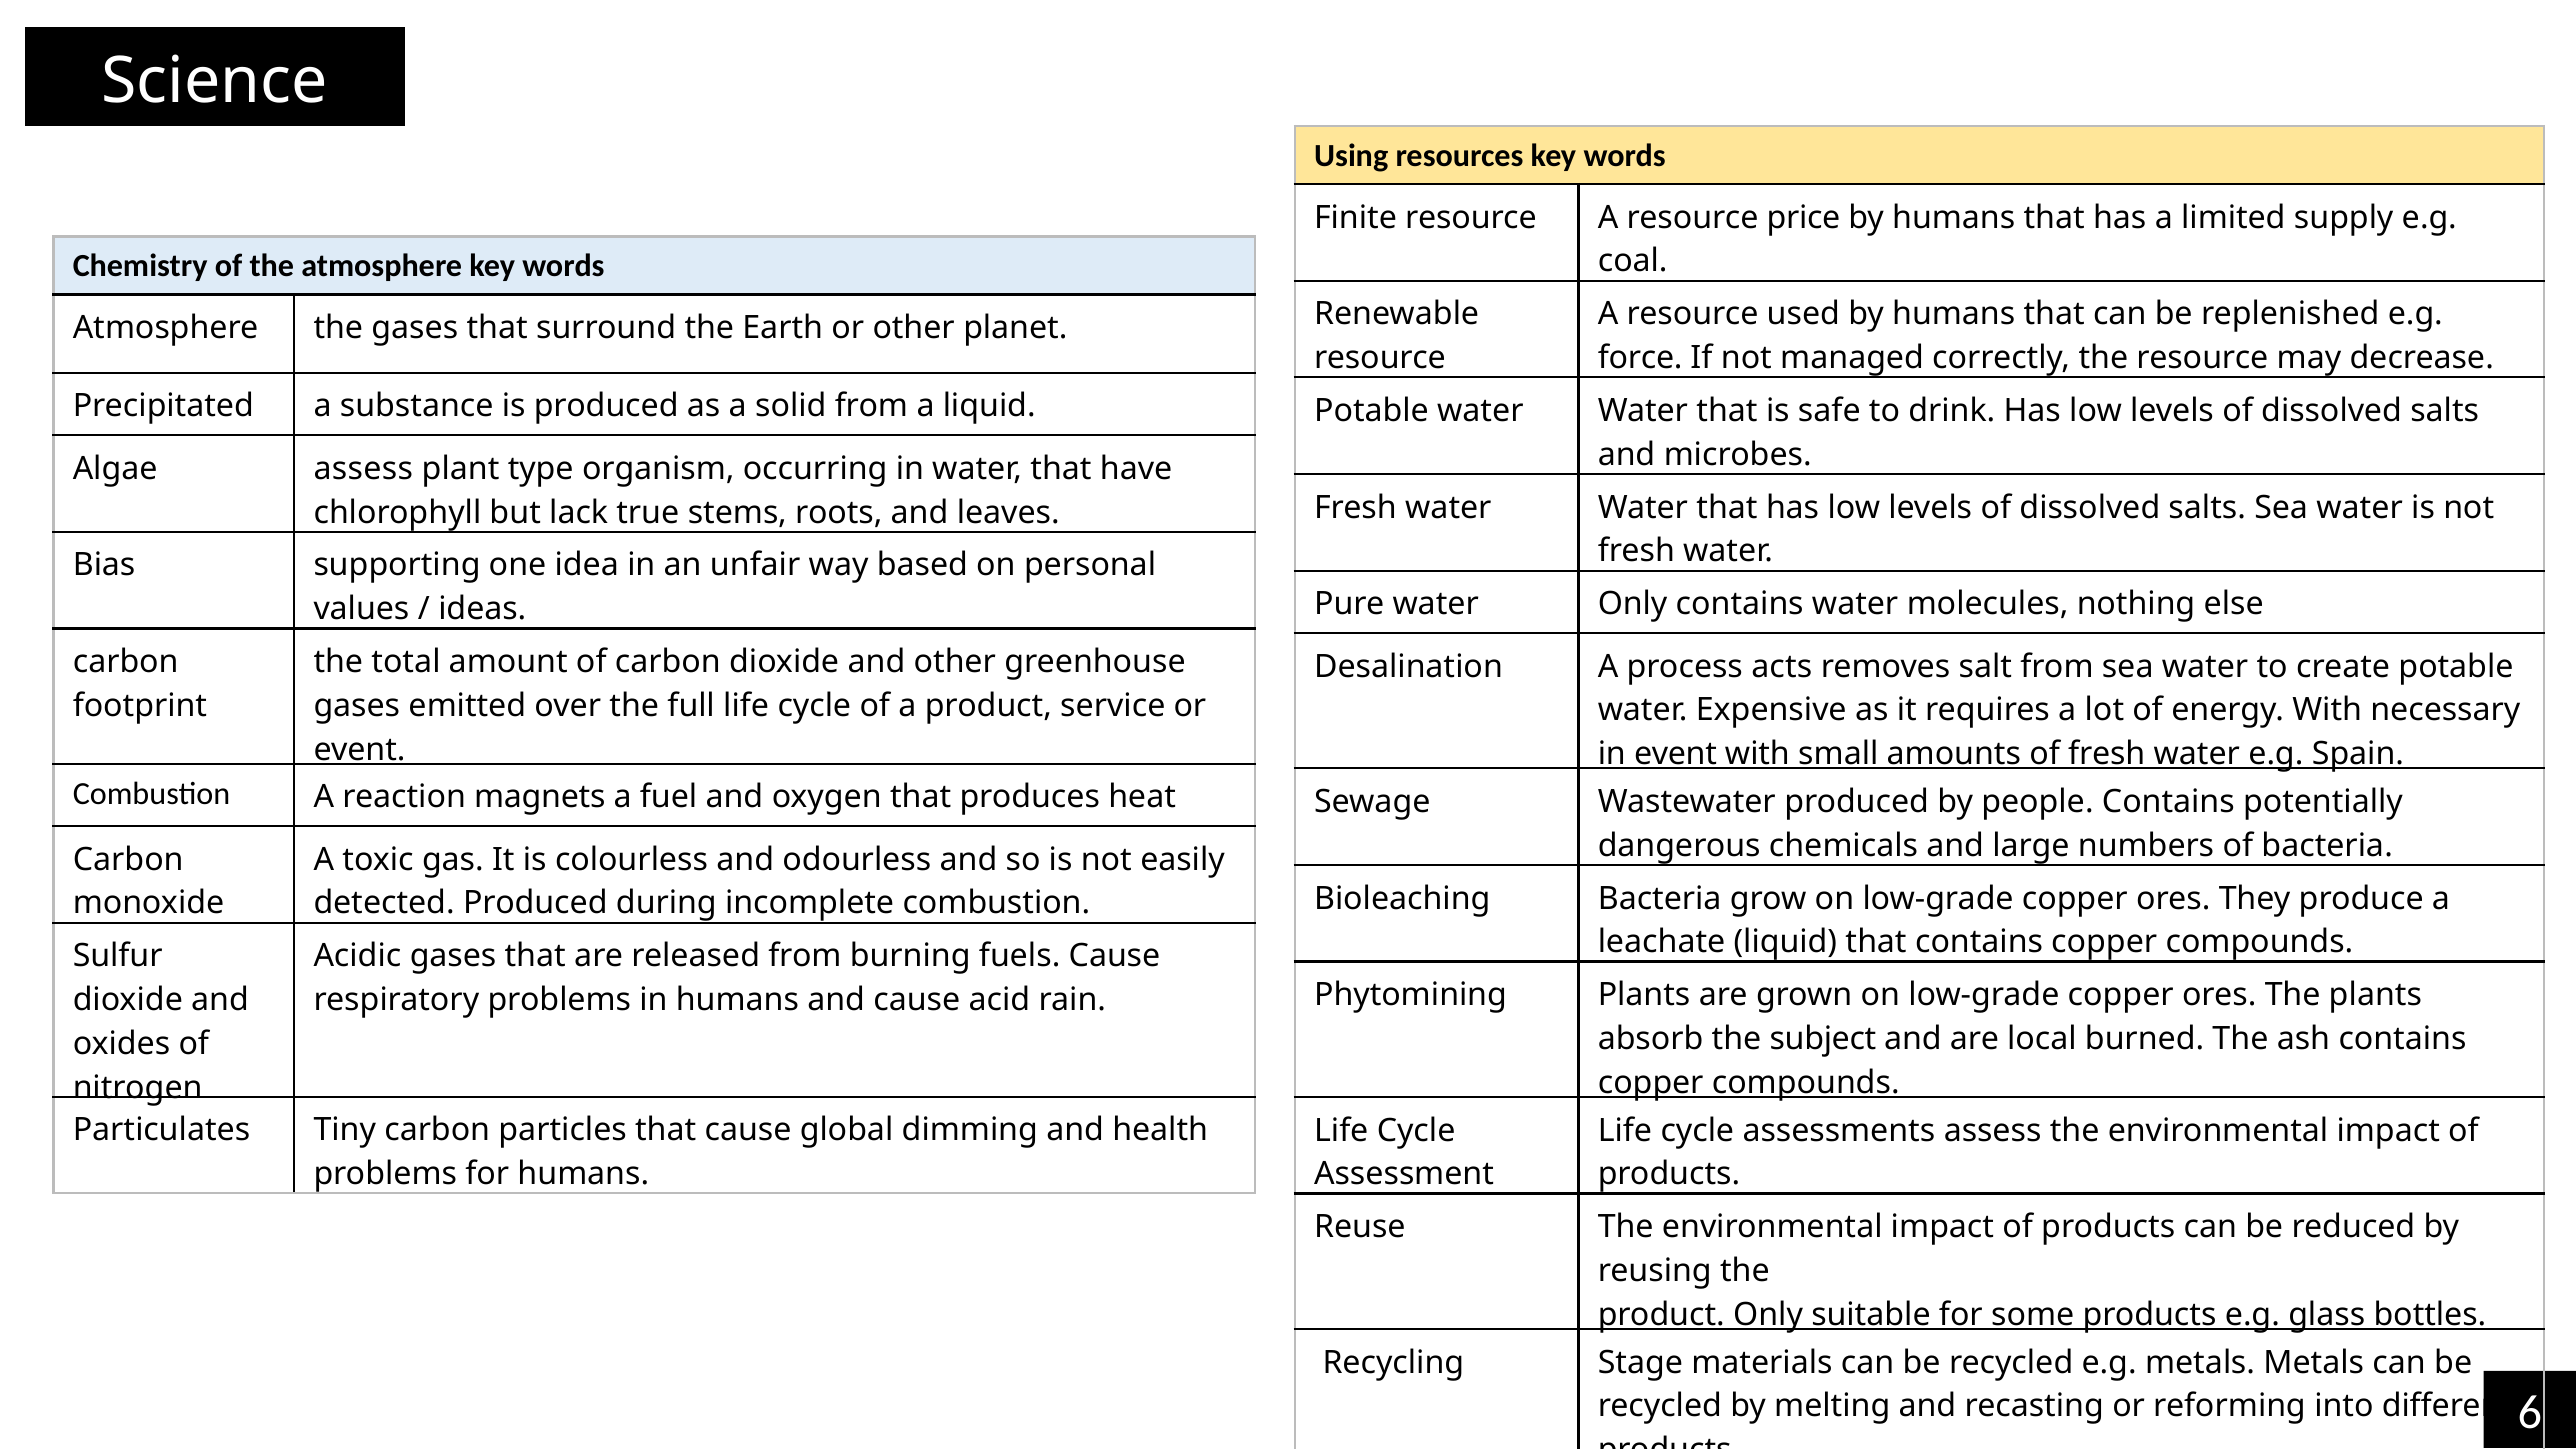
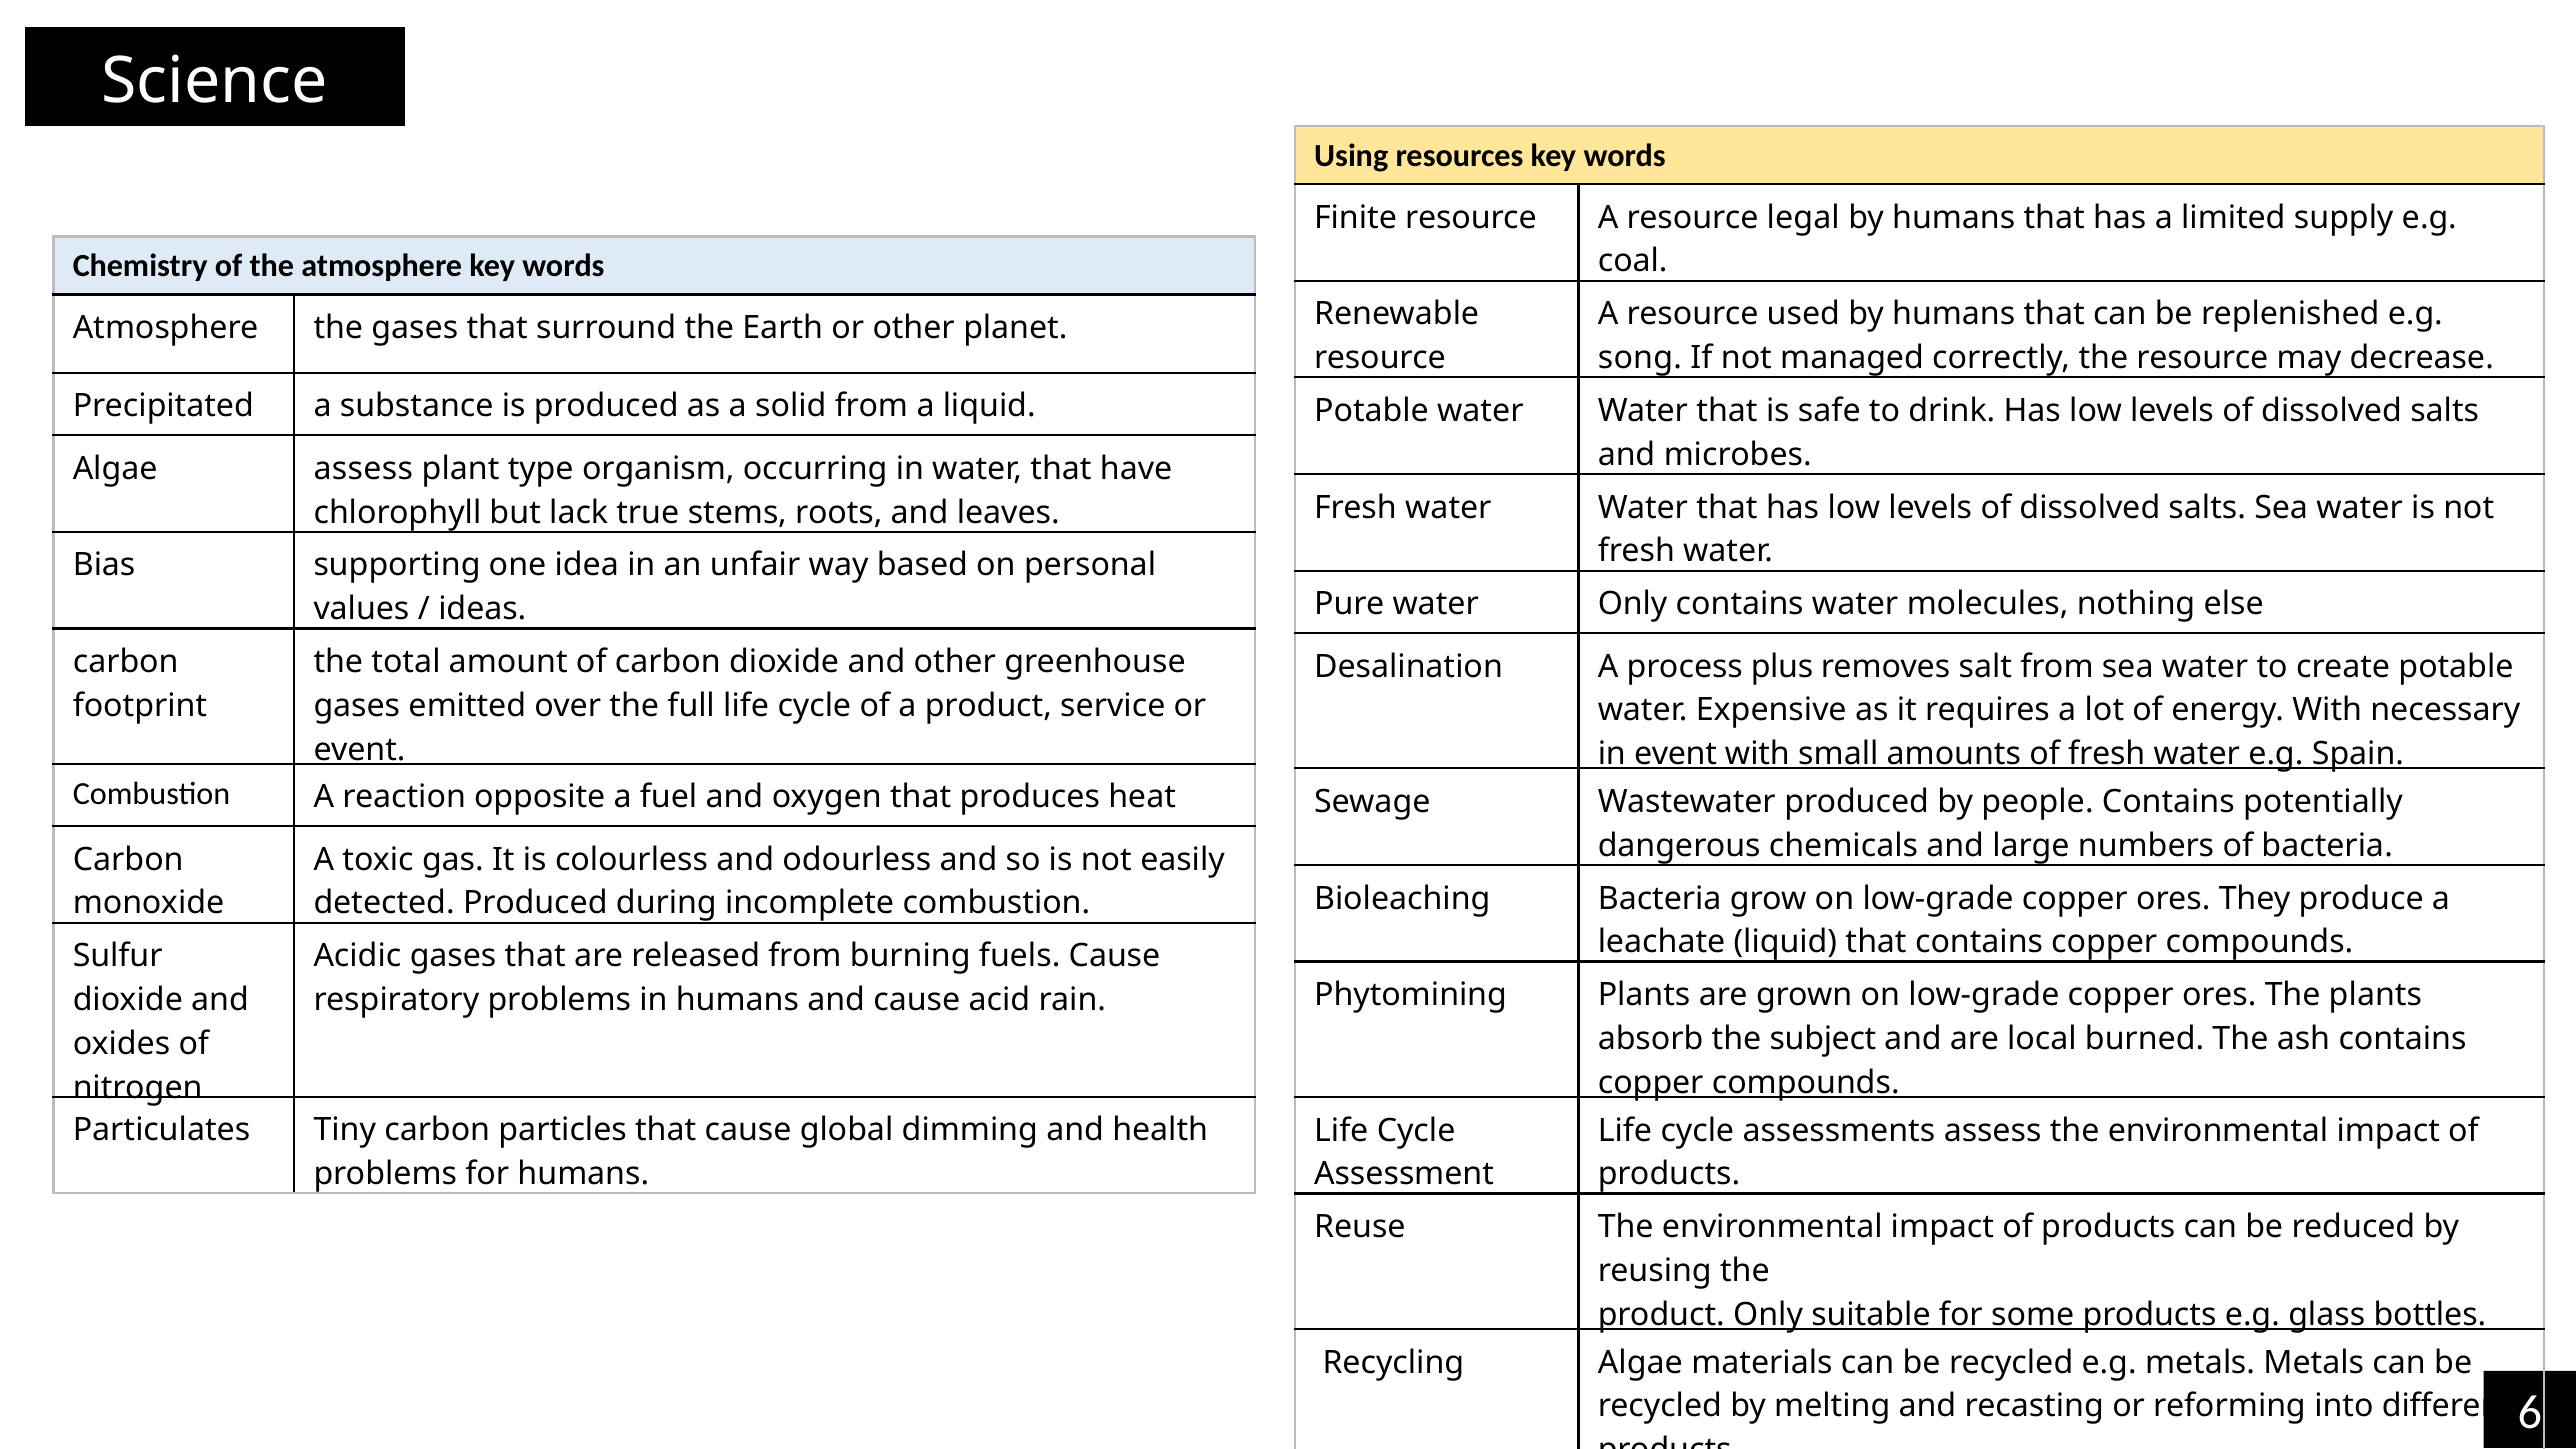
price: price -> legal
force: force -> song
acts: acts -> plus
magnets: magnets -> opposite
Recycling Stage: Stage -> Algae
